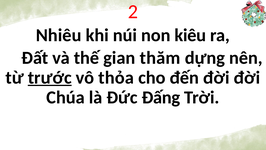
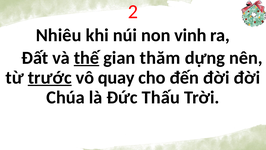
kiêu: kiêu -> vinh
thế underline: none -> present
thỏa: thỏa -> quay
Đấng: Đấng -> Thấu
